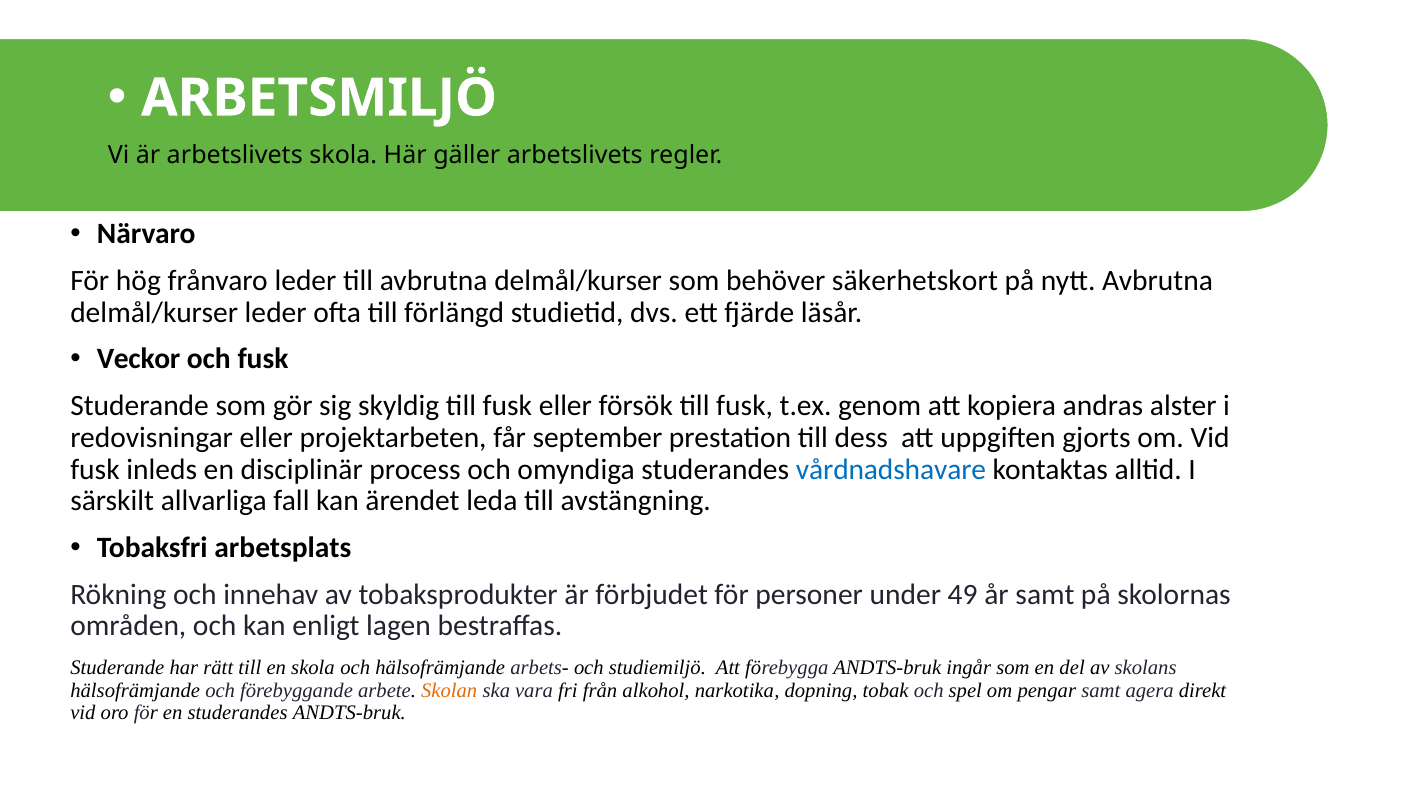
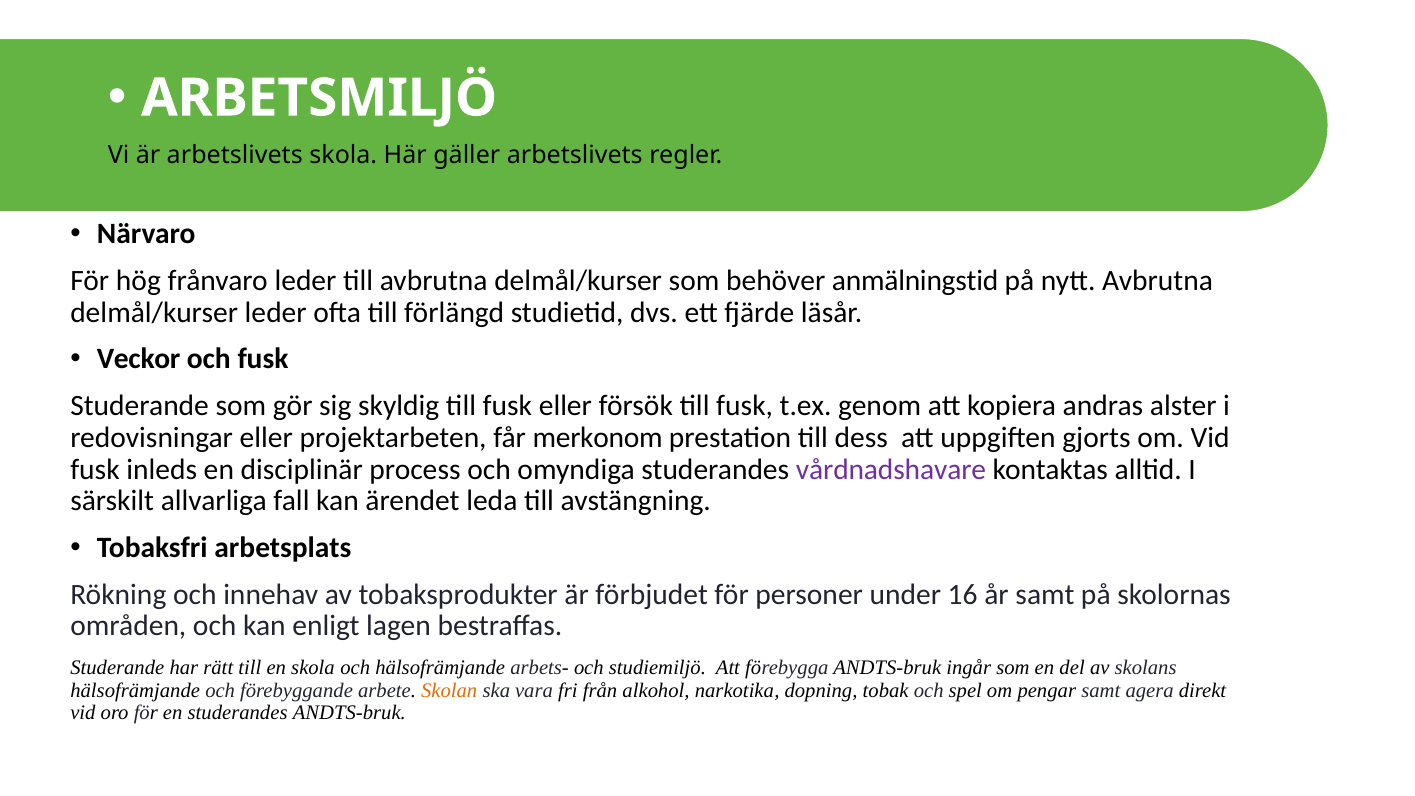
säkerhetskort: säkerhetskort -> anmälningstid
september: september -> merkonom
vårdnadshavare colour: blue -> purple
49: 49 -> 16
